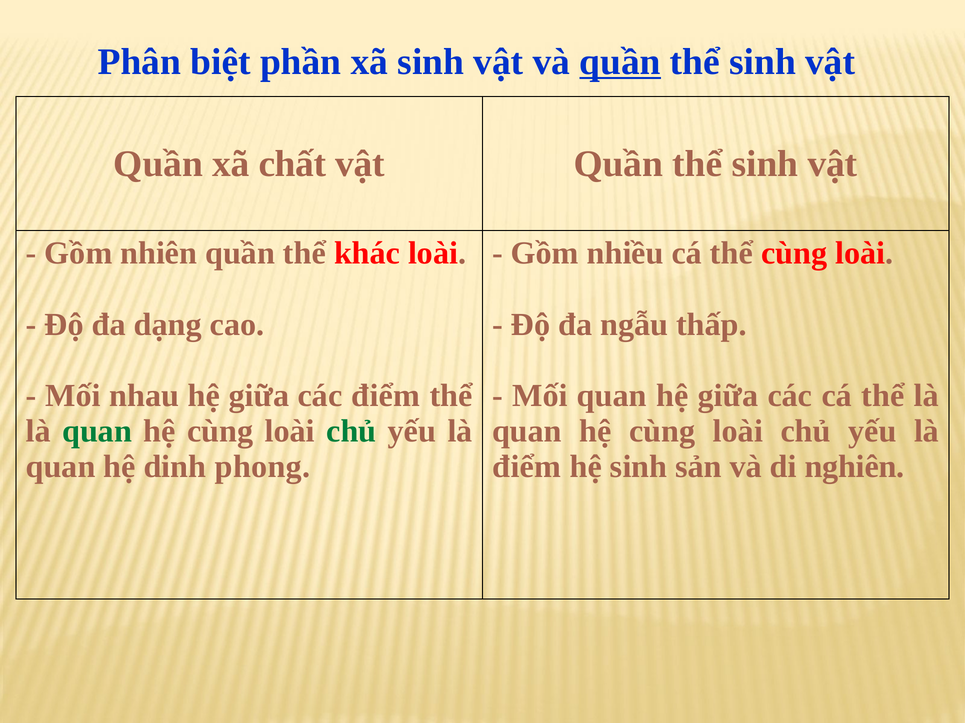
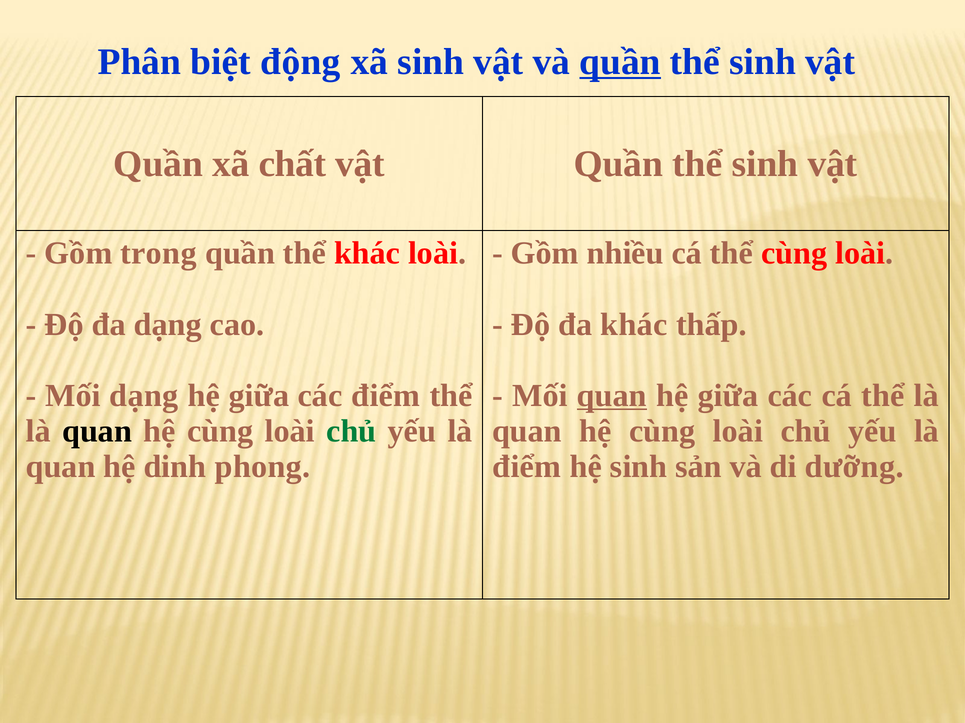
phần: phần -> động
nhiên: nhiên -> trong
đa ngẫu: ngẫu -> khác
Mối nhau: nhau -> dạng
quan at (612, 396) underline: none -> present
quan at (97, 431) colour: green -> black
nghiên: nghiên -> dưỡng
